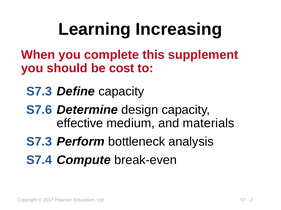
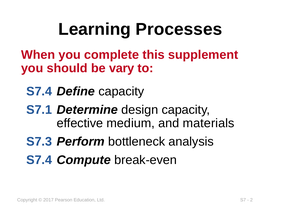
Increasing: Increasing -> Processes
cost: cost -> vary
S7.3 at (39, 92): S7.3 -> S7.4
S7.6: S7.6 -> S7.1
